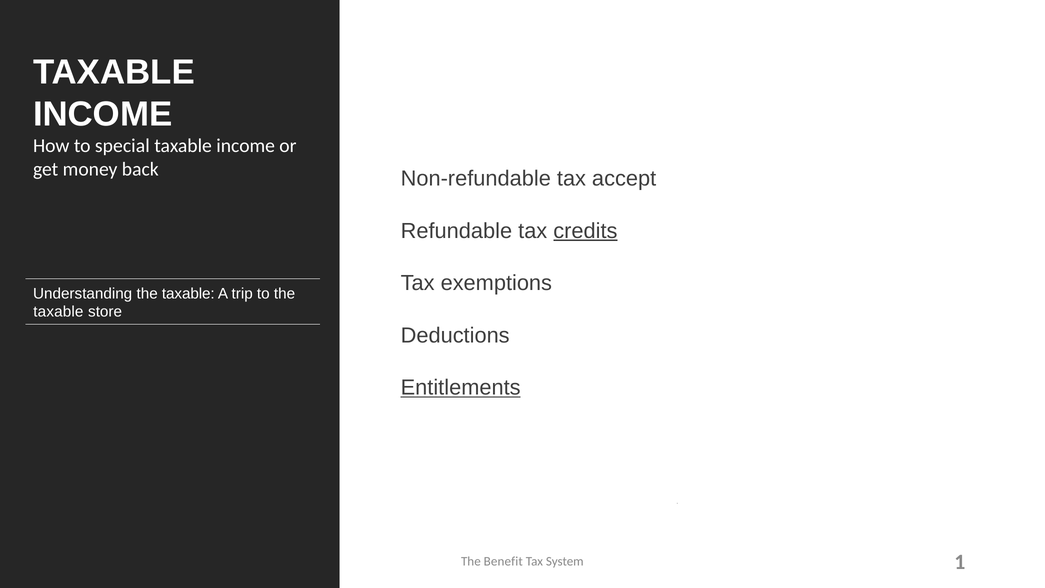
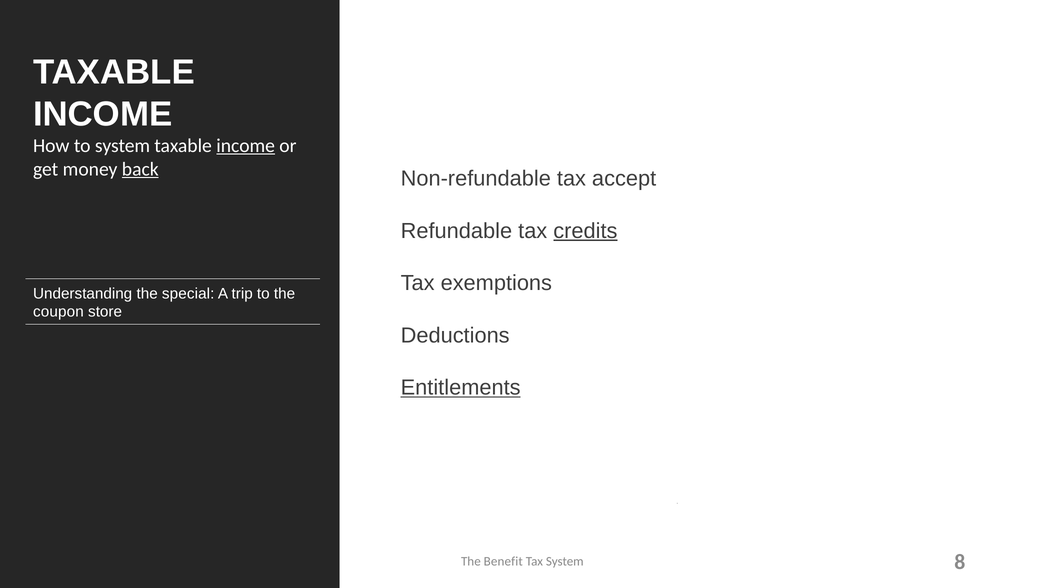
to special: special -> system
income at (246, 146) underline: none -> present
back underline: none -> present
Understanding the taxable: taxable -> special
taxable at (58, 312): taxable -> coupon
1: 1 -> 8
